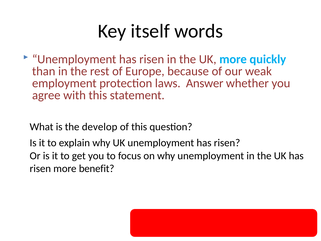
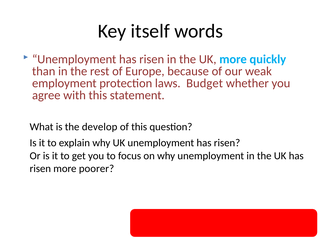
Answer: Answer -> Budget
benefit: benefit -> poorer
